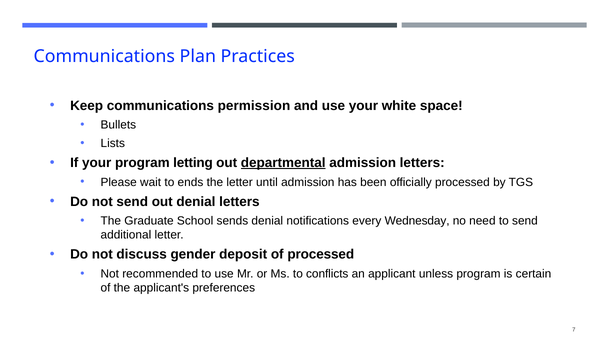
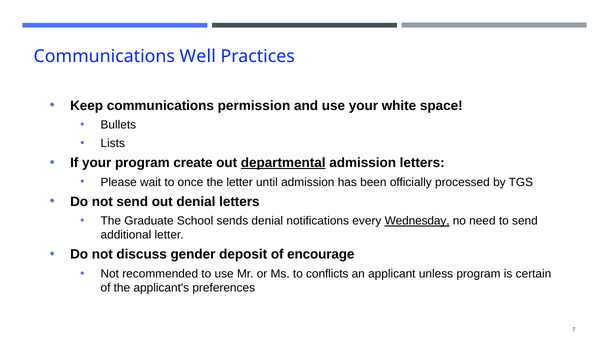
Plan: Plan -> Well
letting: letting -> create
ends: ends -> once
Wednesday underline: none -> present
of processed: processed -> encourage
